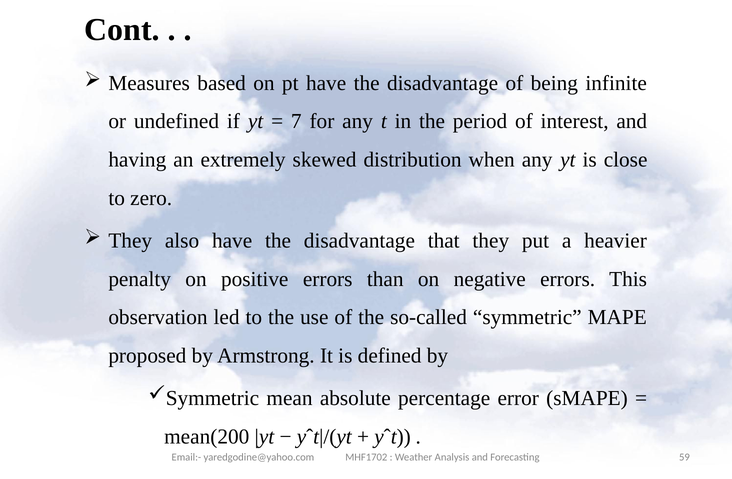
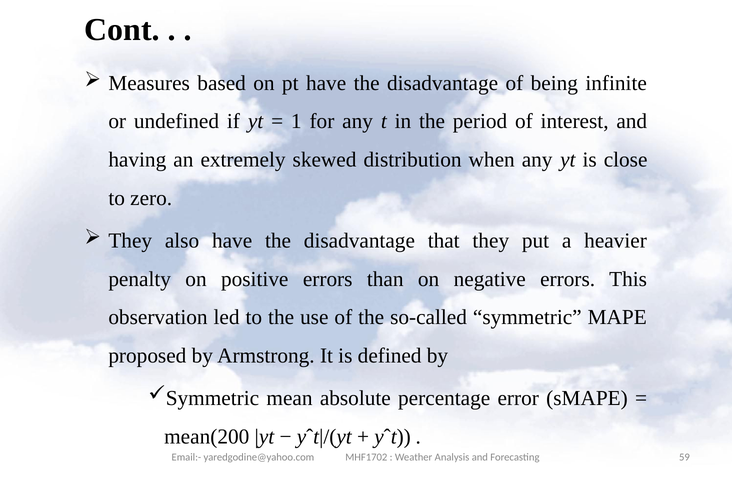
7: 7 -> 1
